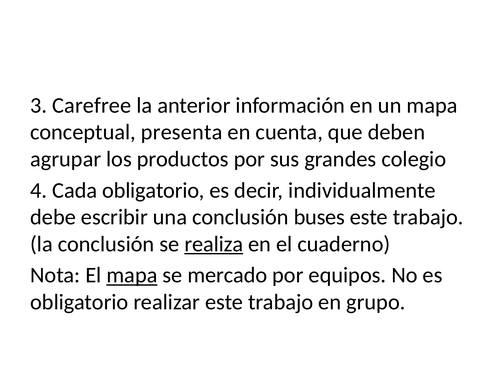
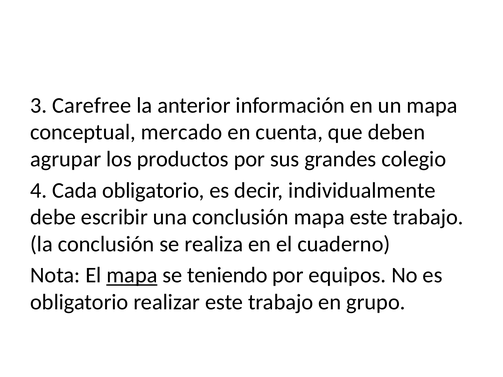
presenta: presenta -> mercado
conclusión buses: buses -> mapa
realiza underline: present -> none
mercado: mercado -> teniendo
